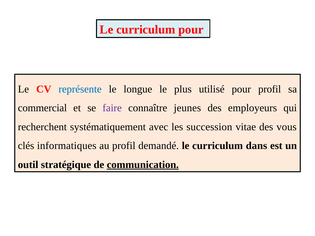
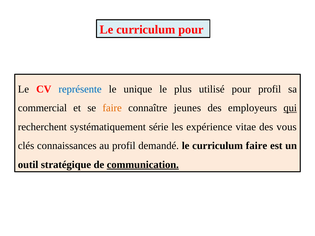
longue: longue -> unique
faire at (112, 108) colour: purple -> orange
qui underline: none -> present
avec: avec -> série
succession: succession -> expérience
informatiques: informatiques -> connaissances
curriculum dans: dans -> faire
